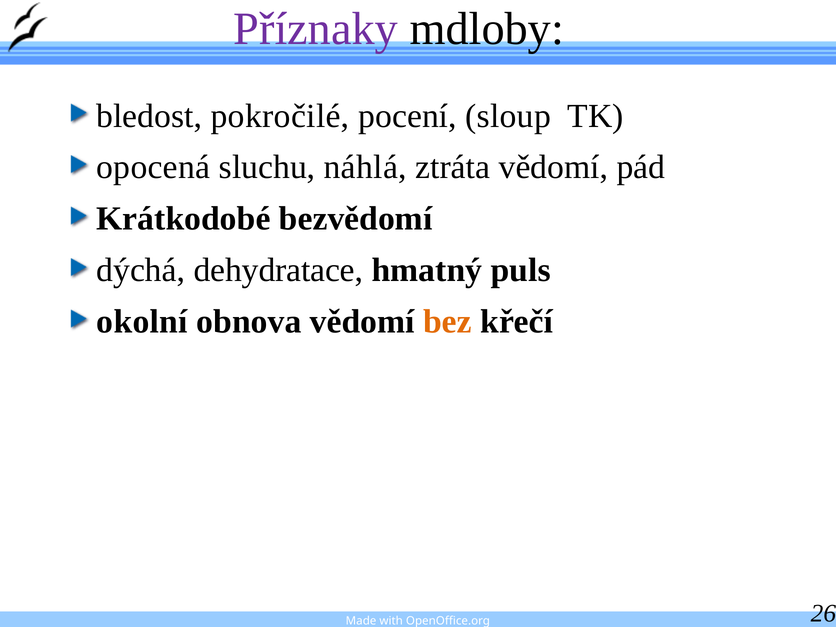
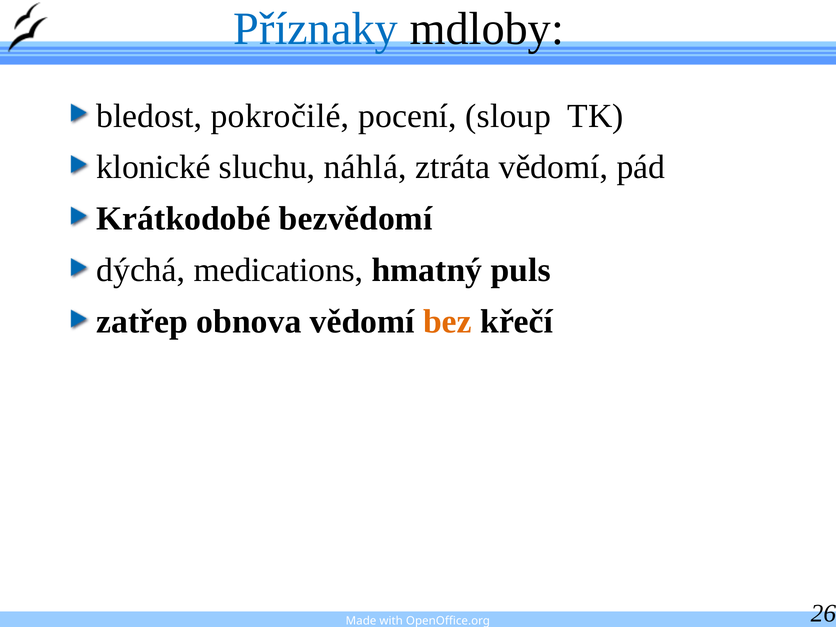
Příznaky colour: purple -> blue
opocená: opocená -> klonické
dehydratace: dehydratace -> medications
okolní: okolní -> zatřep
